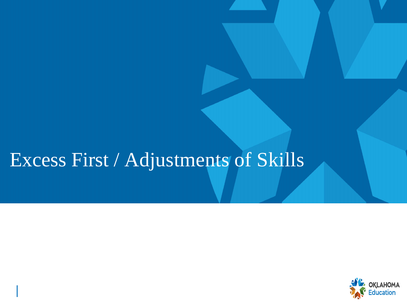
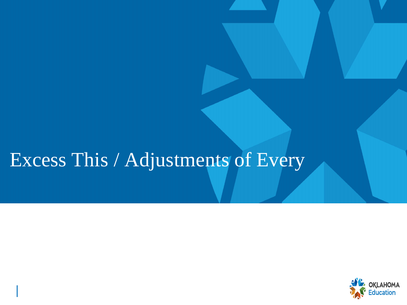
First: First -> This
Skills: Skills -> Every
